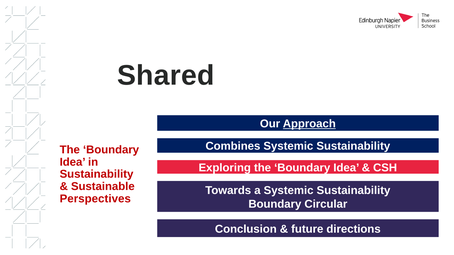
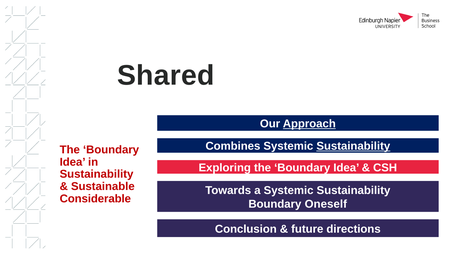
Sustainability at (353, 146) underline: none -> present
Perspectives: Perspectives -> Considerable
Circular: Circular -> Oneself
